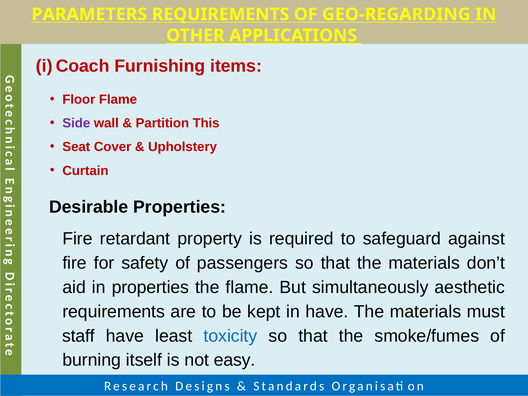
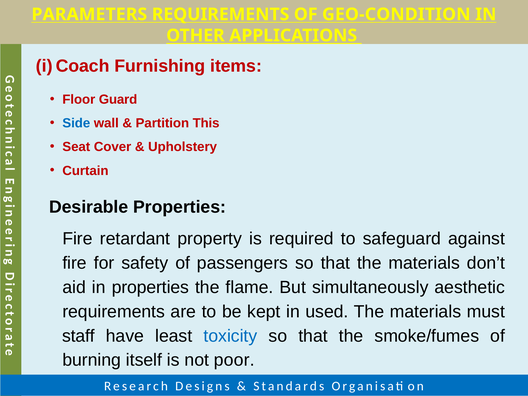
GEO-REGARDING: GEO-REGARDING -> GEO-CONDITION
Floor Flame: Flame -> Guard
Side colour: purple -> blue
in have: have -> used
easy: easy -> poor
